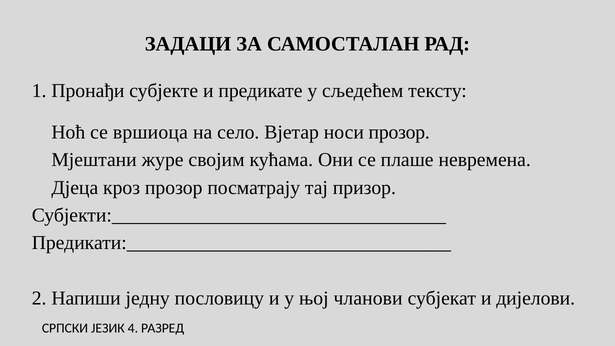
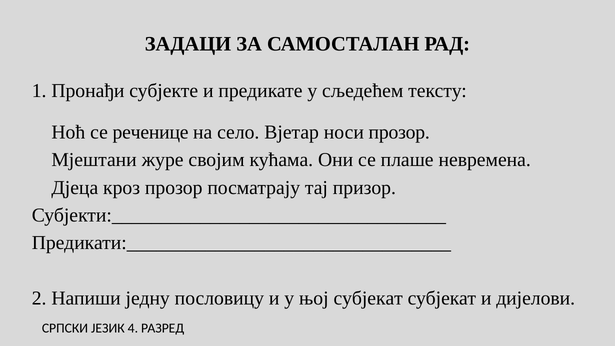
вршиоца: вршиоца -> реченице
њој чланови: чланови -> субјекат
